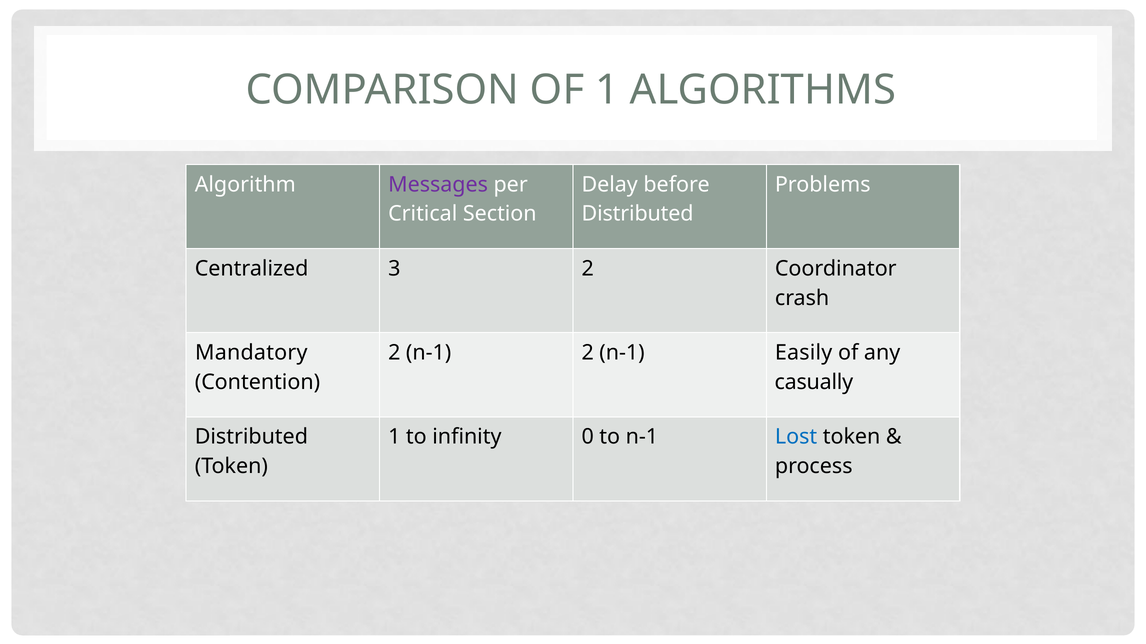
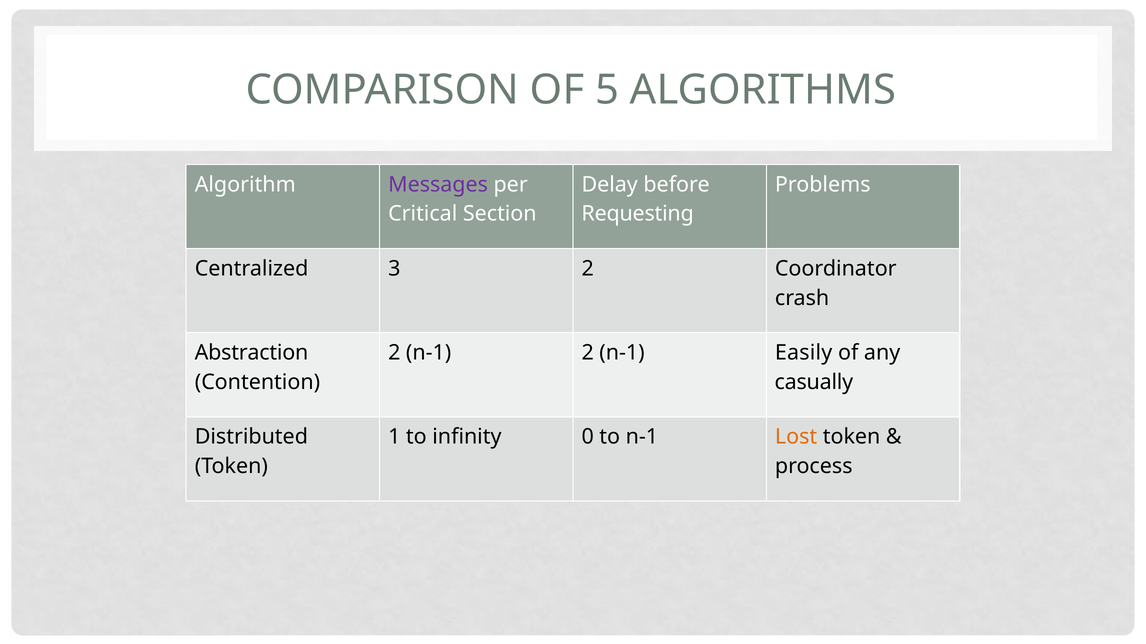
OF 1: 1 -> 5
Distributed at (638, 214): Distributed -> Requesting
Mandatory: Mandatory -> Abstraction
Lost colour: blue -> orange
